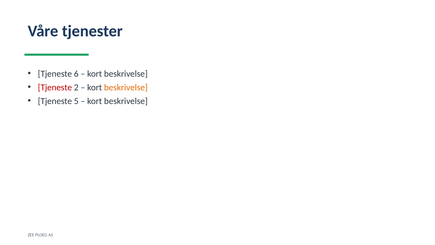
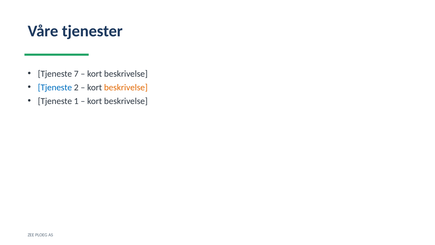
6: 6 -> 7
Tjeneste at (55, 87) colour: red -> blue
5: 5 -> 1
